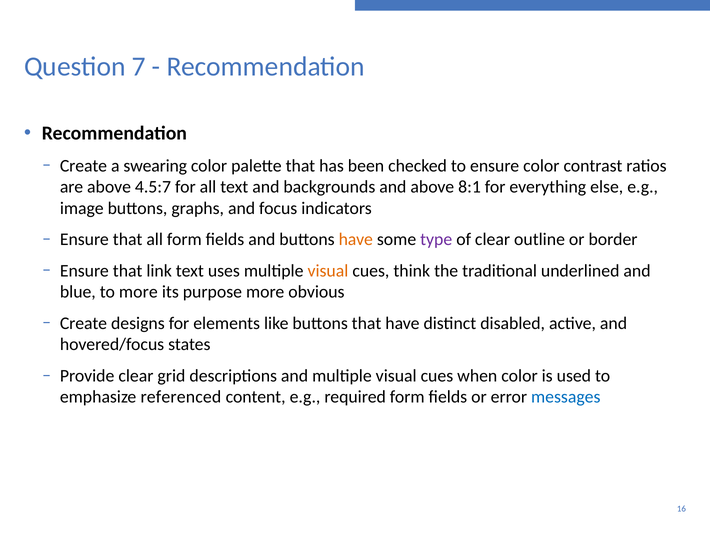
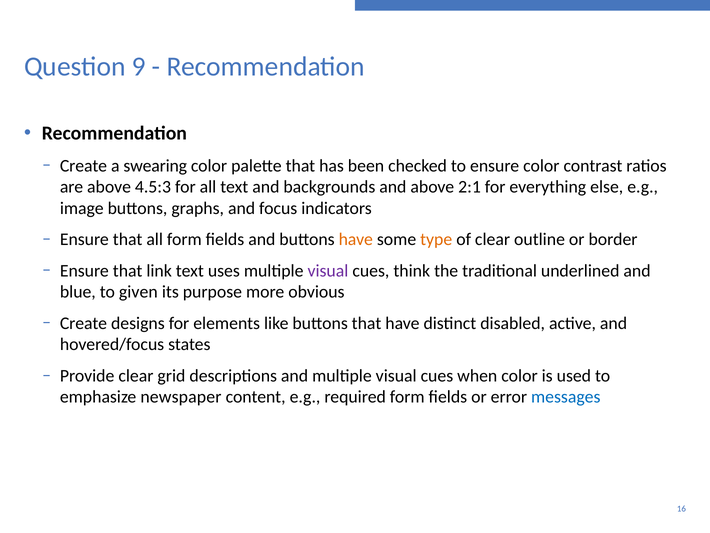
7: 7 -> 9
4.5:7: 4.5:7 -> 4.5:3
8:1: 8:1 -> 2:1
type colour: purple -> orange
visual at (328, 270) colour: orange -> purple
to more: more -> given
referenced: referenced -> newspaper
